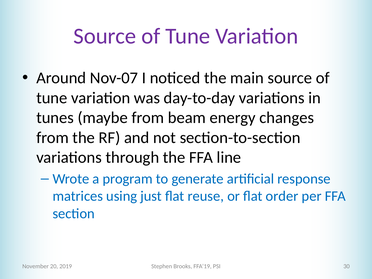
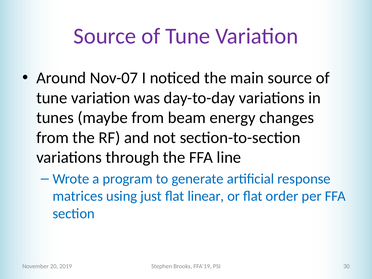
reuse: reuse -> linear
